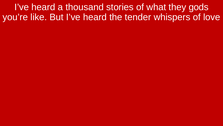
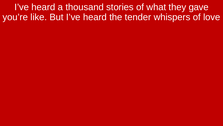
gods: gods -> gave
